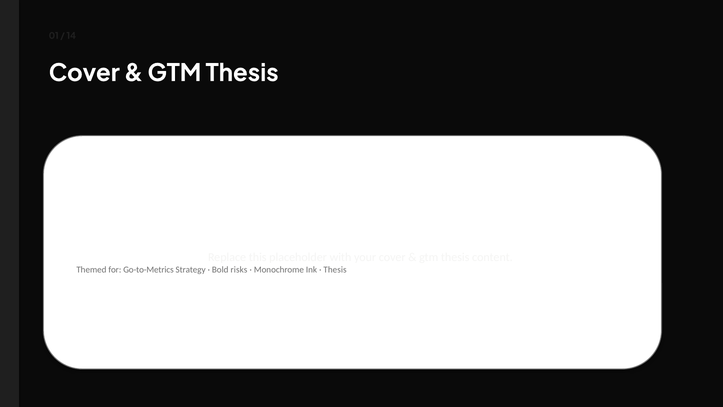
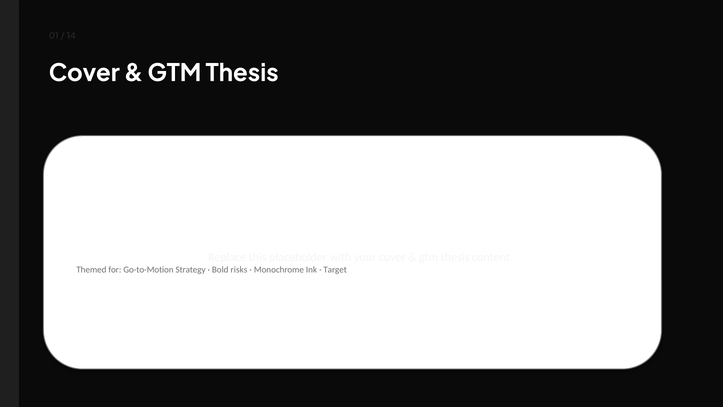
Go-to-Metrics: Go-to-Metrics -> Go-to-Motion
Thesis at (335, 269): Thesis -> Target
